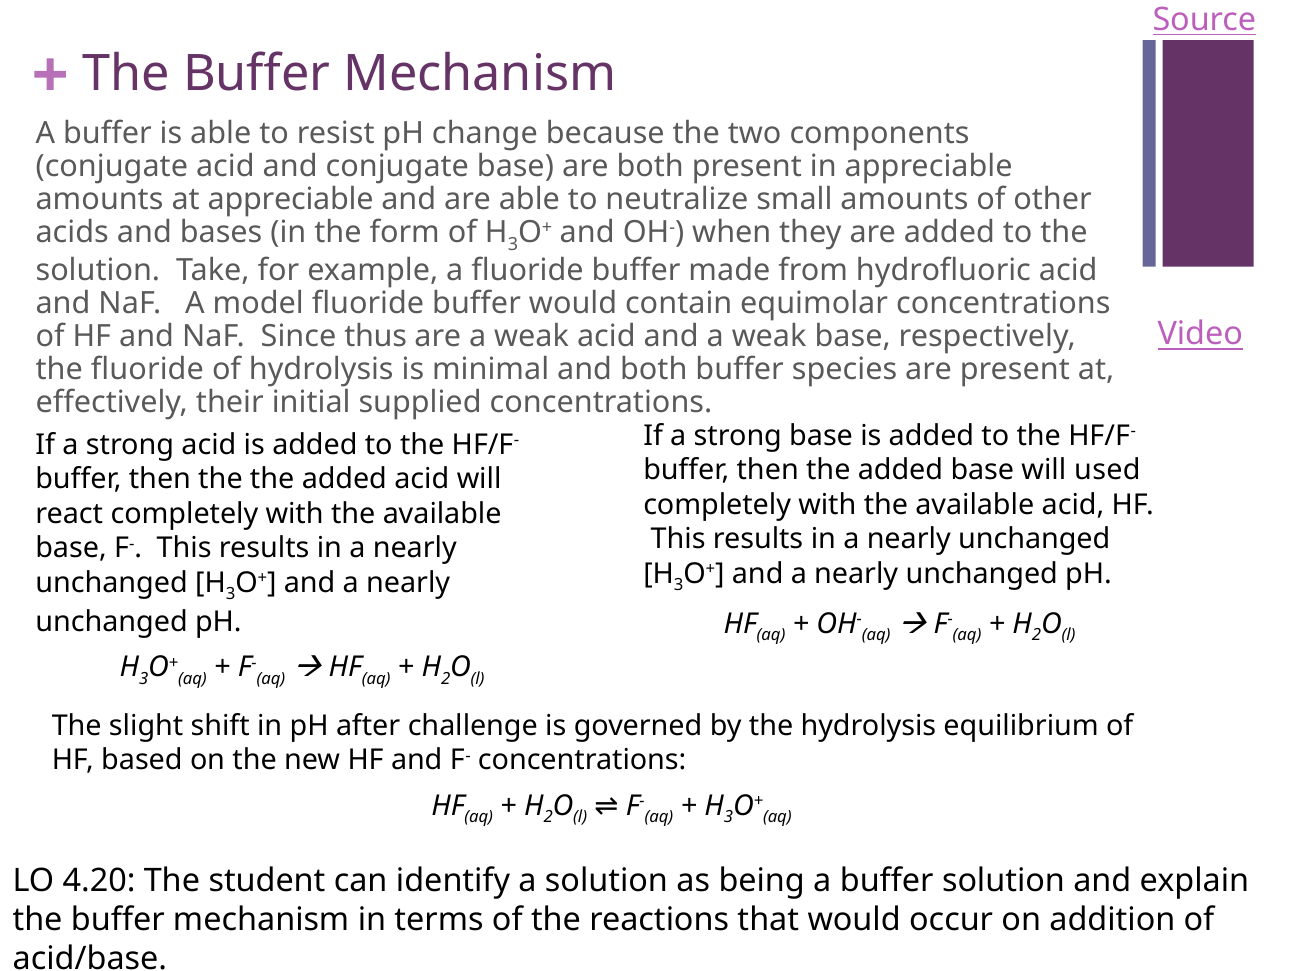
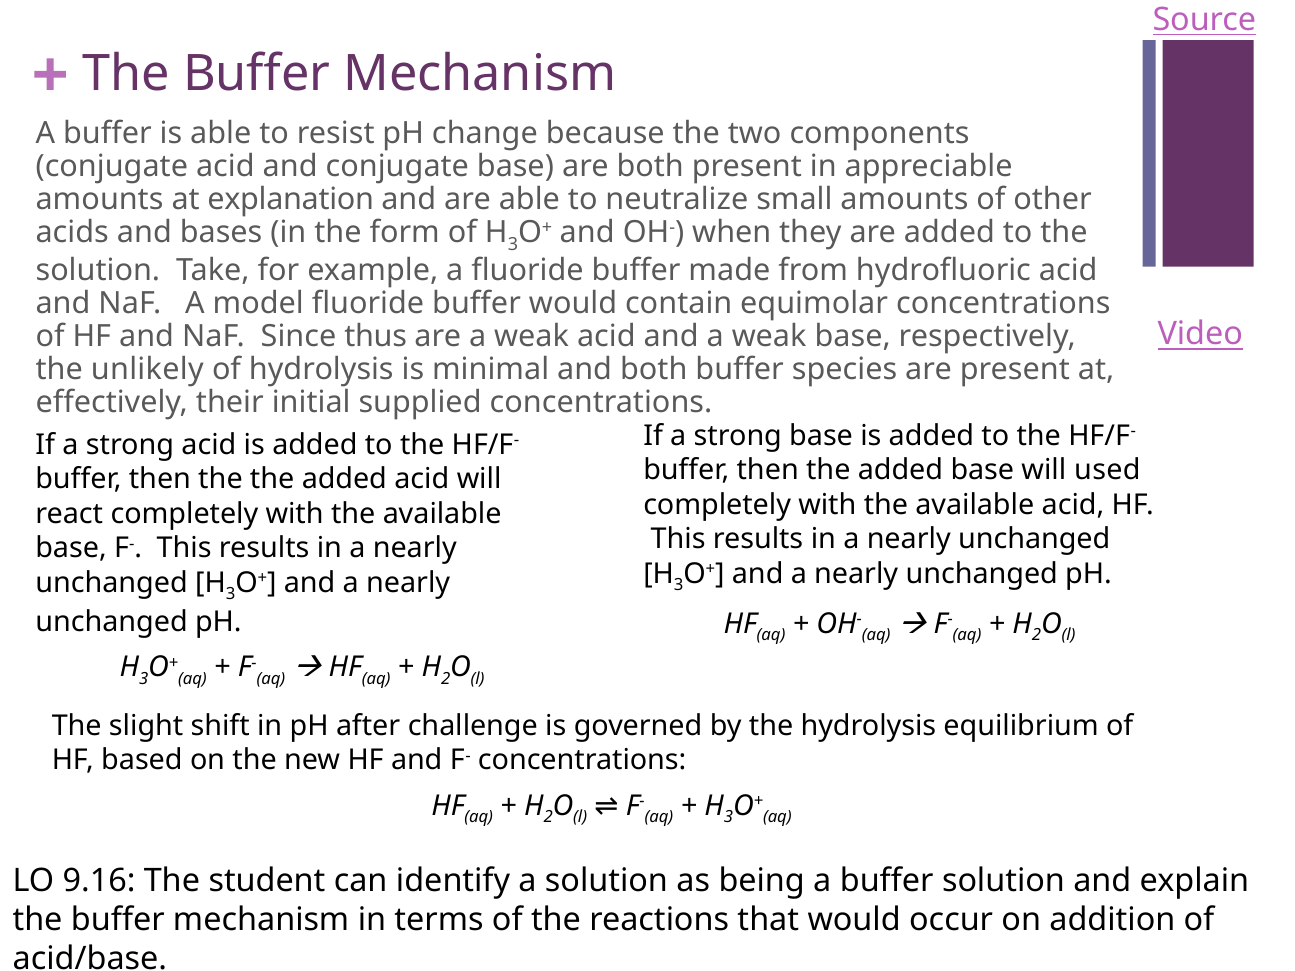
at appreciable: appreciable -> explanation
the fluoride: fluoride -> unlikely
4.20: 4.20 -> 9.16
